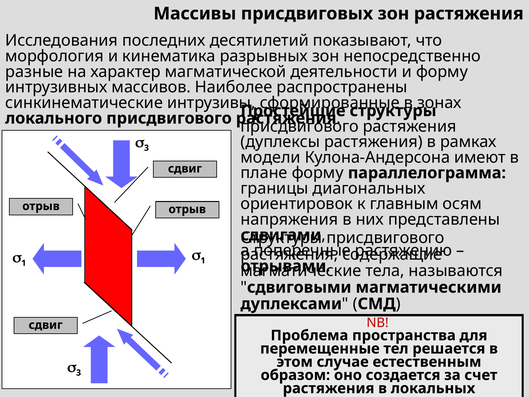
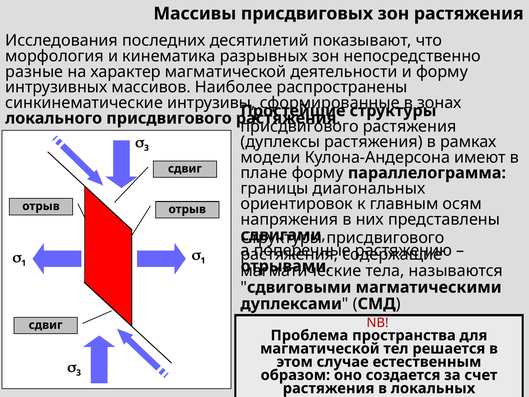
перемещенные at (320, 348): перемещенные -> магматической
